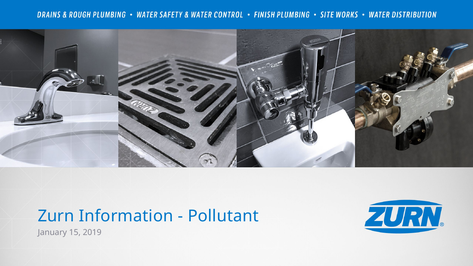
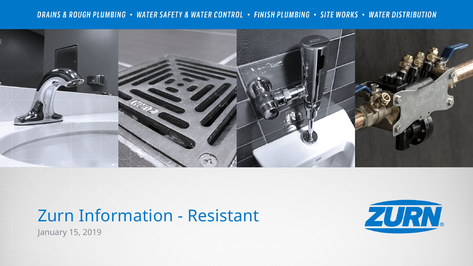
Pollutant: Pollutant -> Resistant
